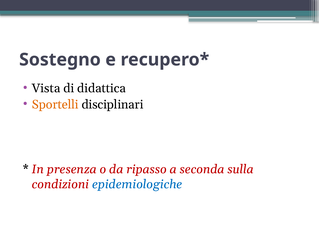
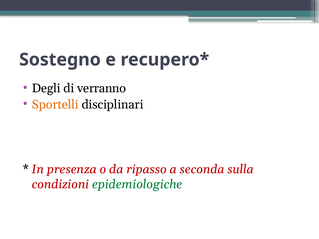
Vista: Vista -> Degli
didattica: didattica -> verranno
epidemiologiche colour: blue -> green
